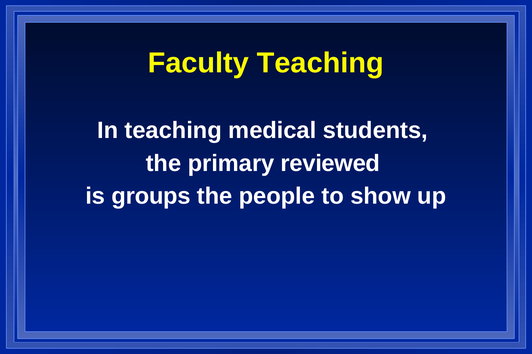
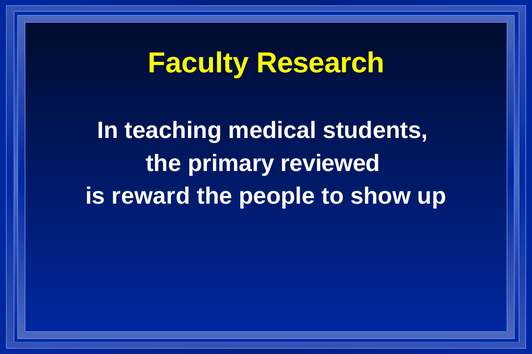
Faculty Teaching: Teaching -> Research
groups: groups -> reward
